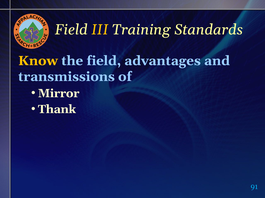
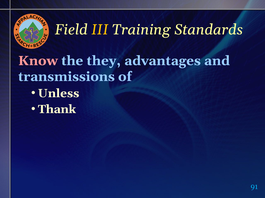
Know colour: yellow -> pink
the field: field -> they
Mirror: Mirror -> Unless
